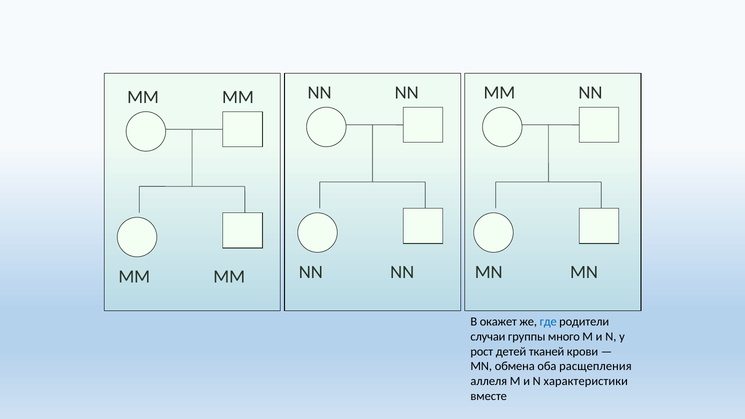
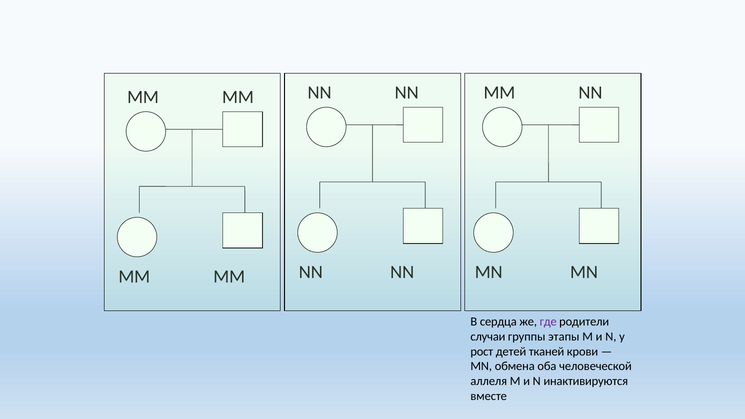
окажет: окажет -> сердца
где colour: blue -> purple
много: много -> этапы
расщепления: расщепления -> человеческой
характеристики: характеристики -> инактивируются
